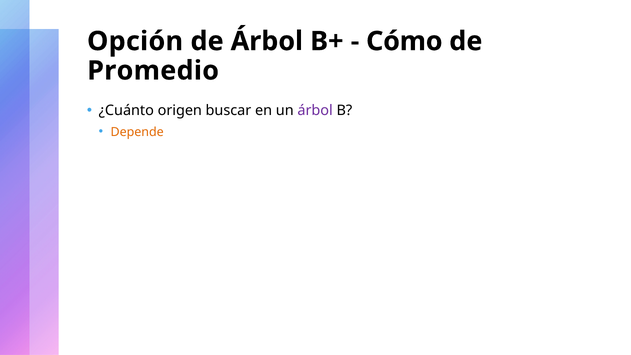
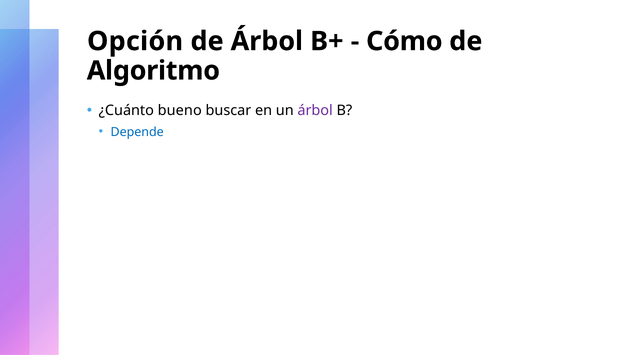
Promedio: Promedio -> Algoritmo
origen: origen -> bueno
Depende colour: orange -> blue
